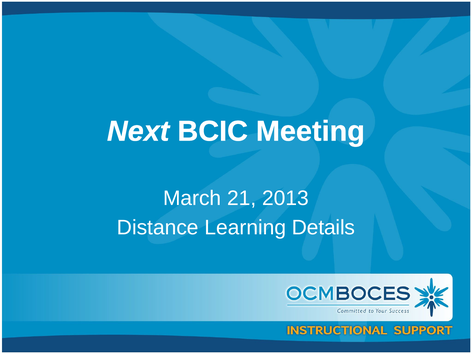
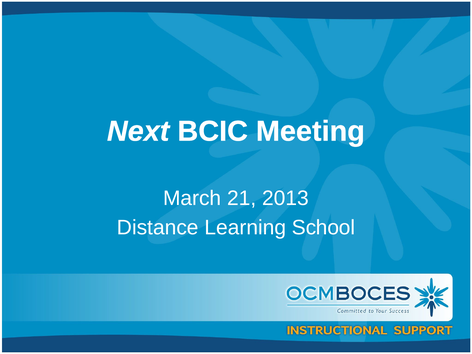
Details: Details -> School
